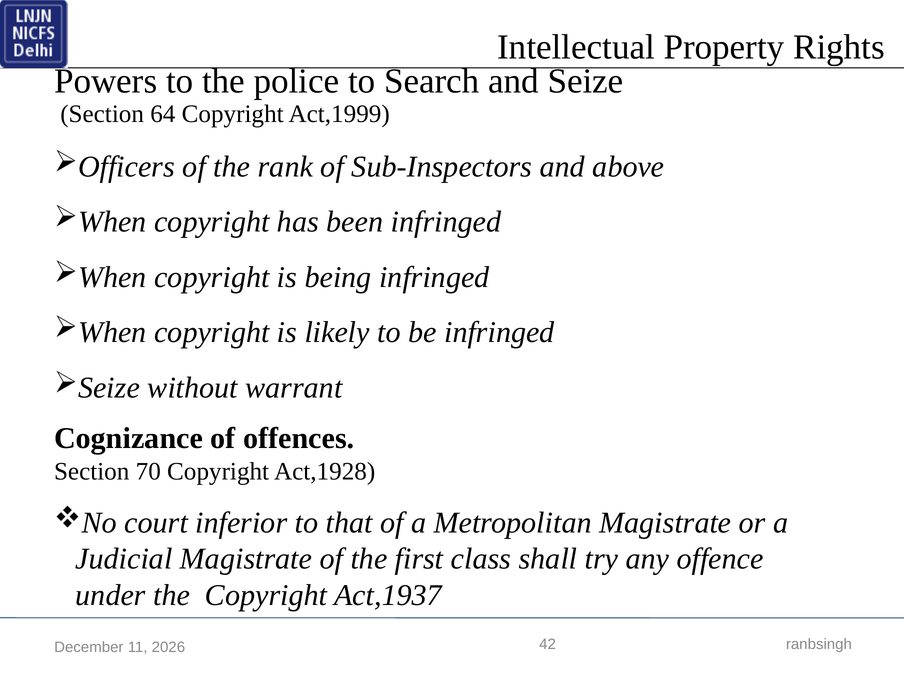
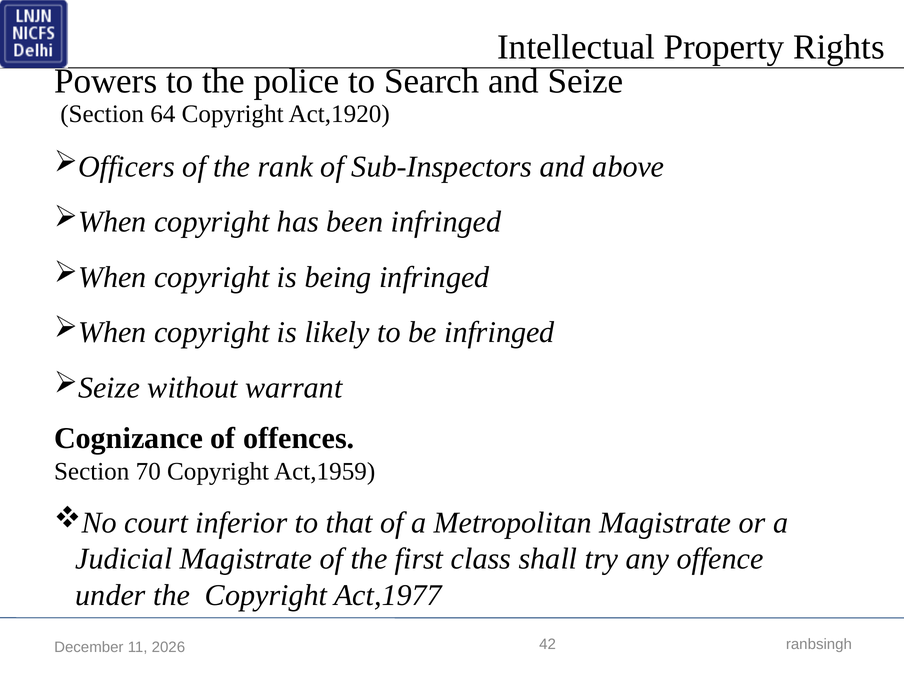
Act,1999: Act,1999 -> Act,1920
Act,1928: Act,1928 -> Act,1959
Act,1937: Act,1937 -> Act,1977
